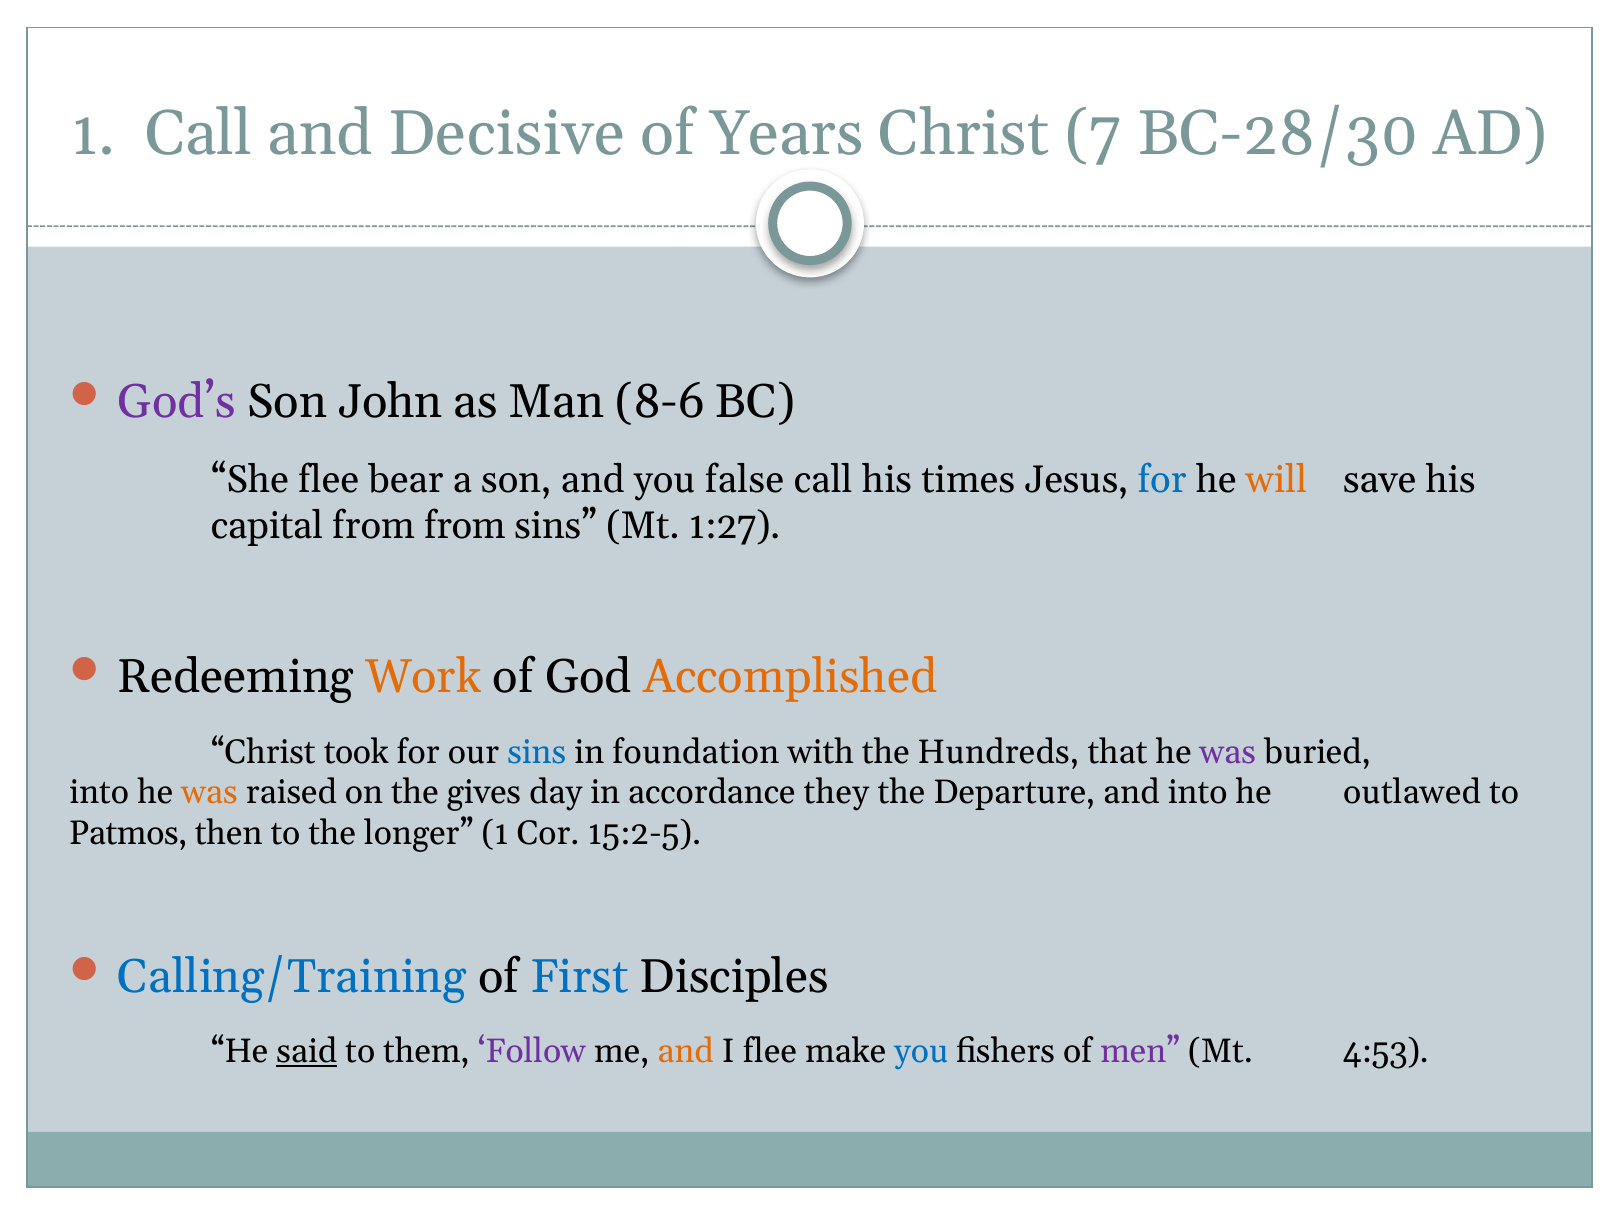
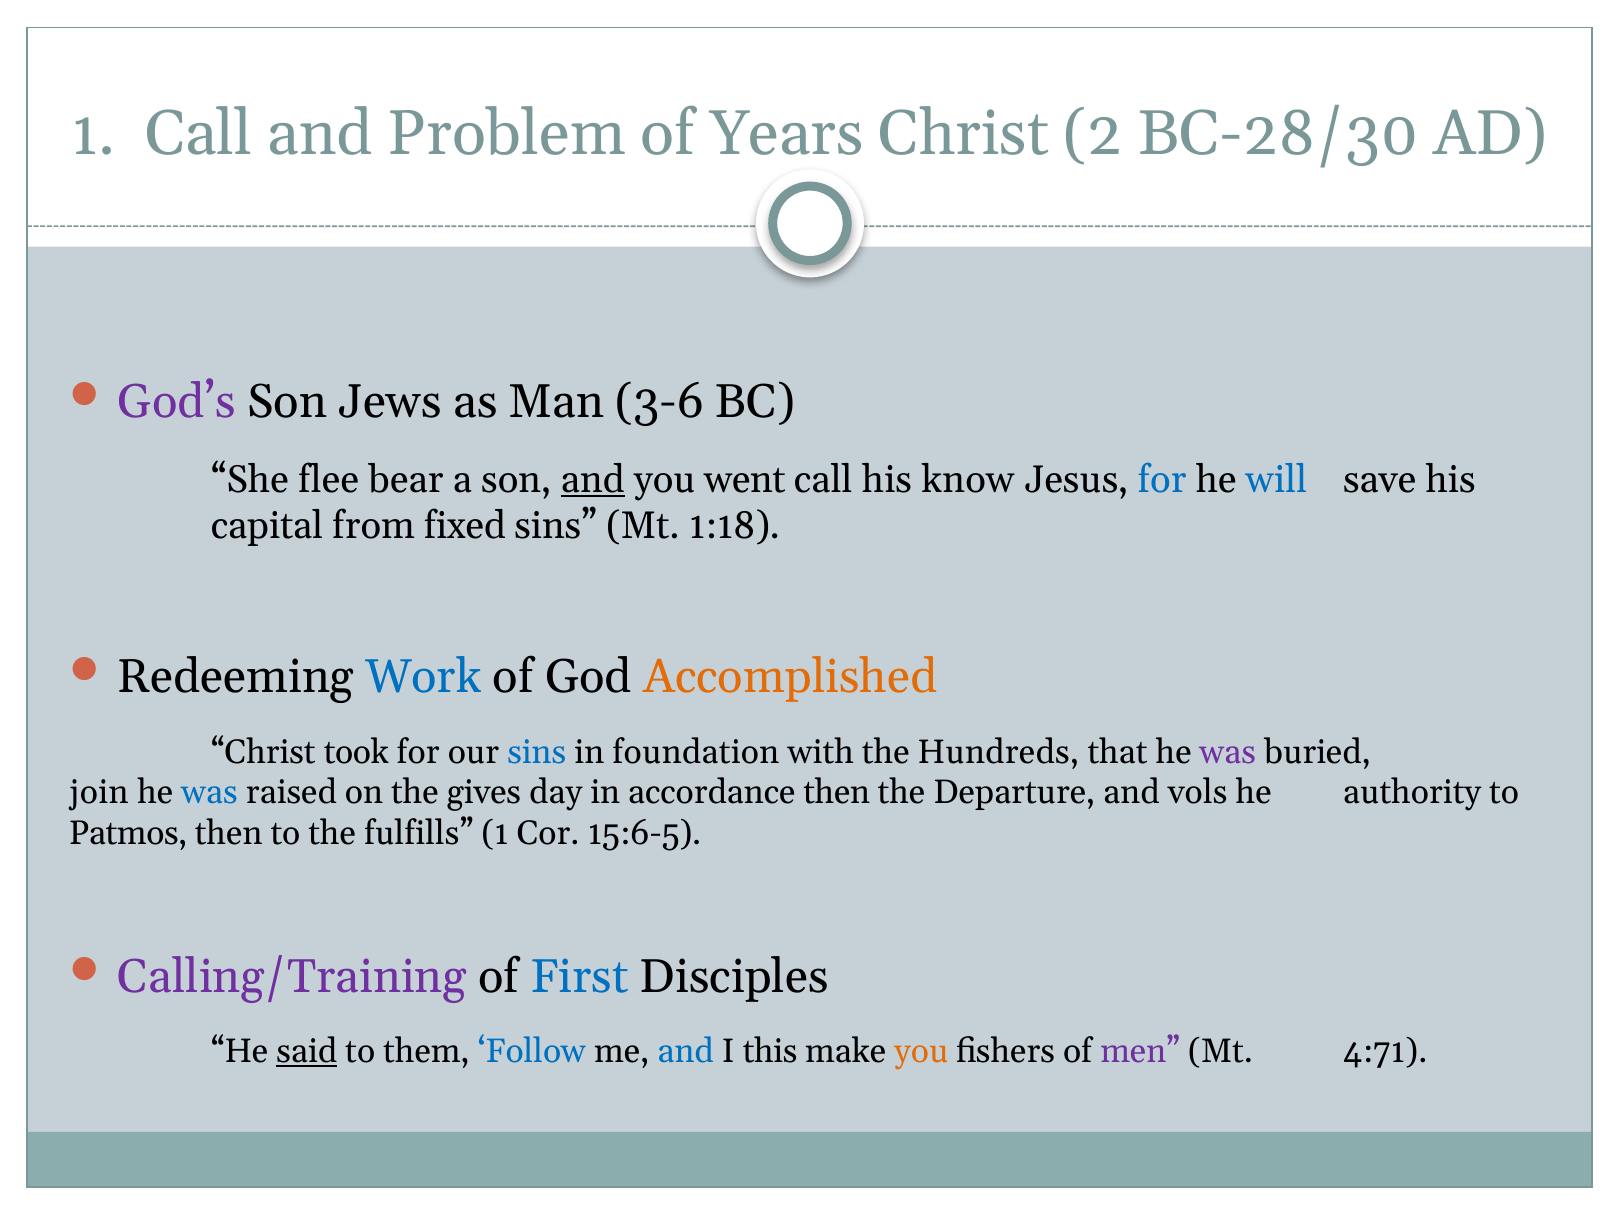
Decisive: Decisive -> Problem
7: 7 -> 2
John: John -> Jews
8-6: 8-6 -> 3-6
and at (593, 480) underline: none -> present
false: false -> went
times: times -> know
will colour: orange -> blue
from from: from -> fixed
1:27: 1:27 -> 1:18
Work colour: orange -> blue
into at (99, 792): into -> join
was at (209, 792) colour: orange -> blue
accordance they: they -> then
and into: into -> vols
outlawed: outlawed -> authority
longer: longer -> fulfills
15:2-5: 15:2-5 -> 15:6-5
Calling/Training colour: blue -> purple
Follow colour: purple -> blue
and at (686, 1052) colour: orange -> blue
I flee: flee -> this
you at (921, 1052) colour: blue -> orange
4:53: 4:53 -> 4:71
